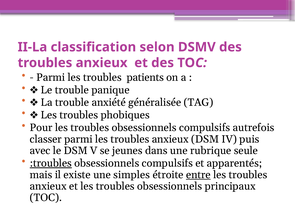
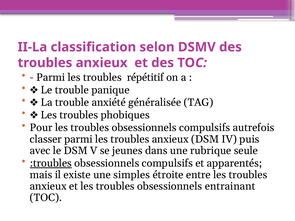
patients: patients -> répétitif
entre underline: present -> none
principaux: principaux -> entrainant
